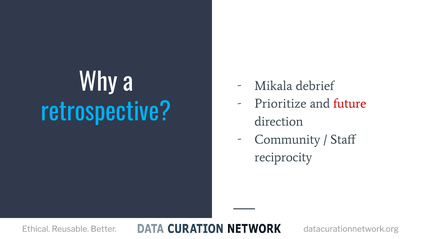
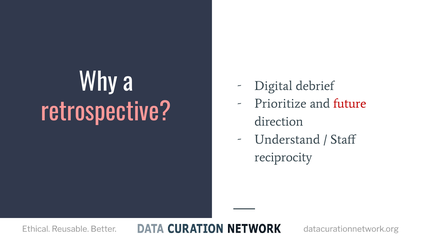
Mikala: Mikala -> Digital
retrospective colour: light blue -> pink
Community: Community -> Understand
